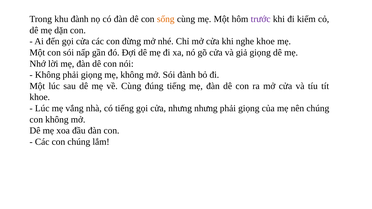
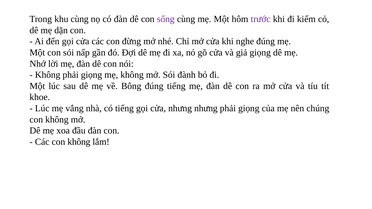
khu đành: đành -> cùng
sống colour: orange -> purple
nghe khoe: khoe -> đúng
về Cùng: Cùng -> Bông
Các con chúng: chúng -> không
